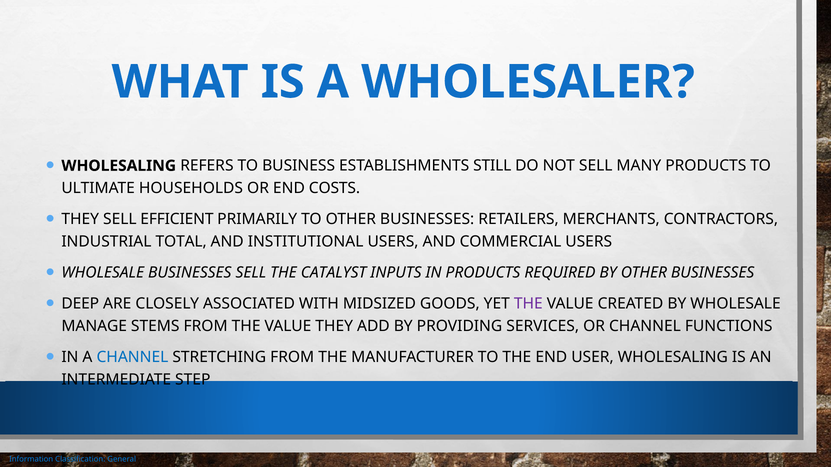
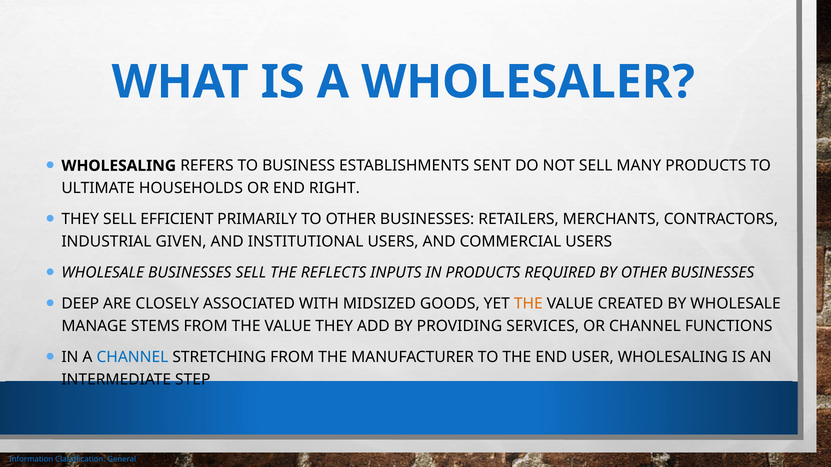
STILL: STILL -> SENT
COSTS: COSTS -> RIGHT
TOTAL: TOTAL -> GIVEN
CATALYST: CATALYST -> REFLECTS
THE at (528, 304) colour: purple -> orange
